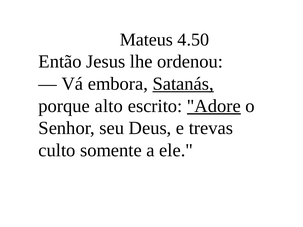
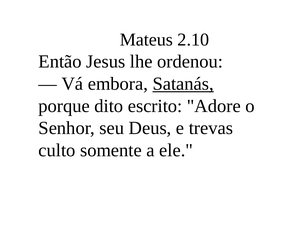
4.50: 4.50 -> 2.10
alto: alto -> dito
Adore underline: present -> none
